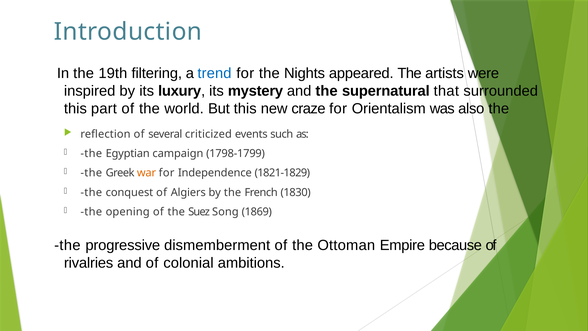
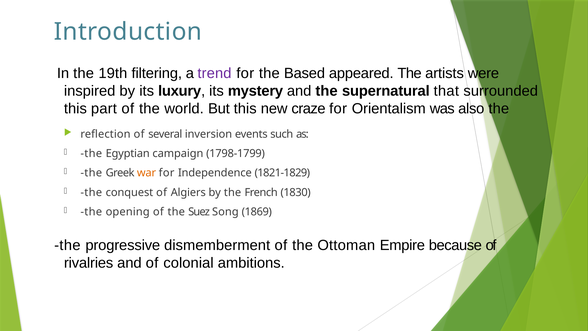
trend colour: blue -> purple
Nights: Nights -> Based
criticized: criticized -> inversion
